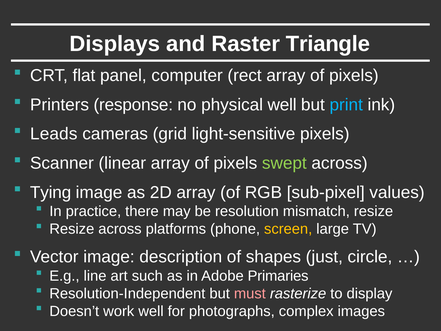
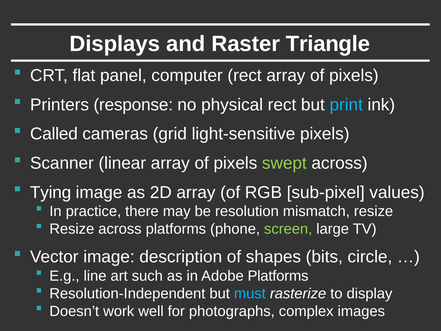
physical well: well -> rect
Leads: Leads -> Called
screen colour: yellow -> light green
just: just -> bits
Adobe Primaries: Primaries -> Platforms
must colour: pink -> light blue
